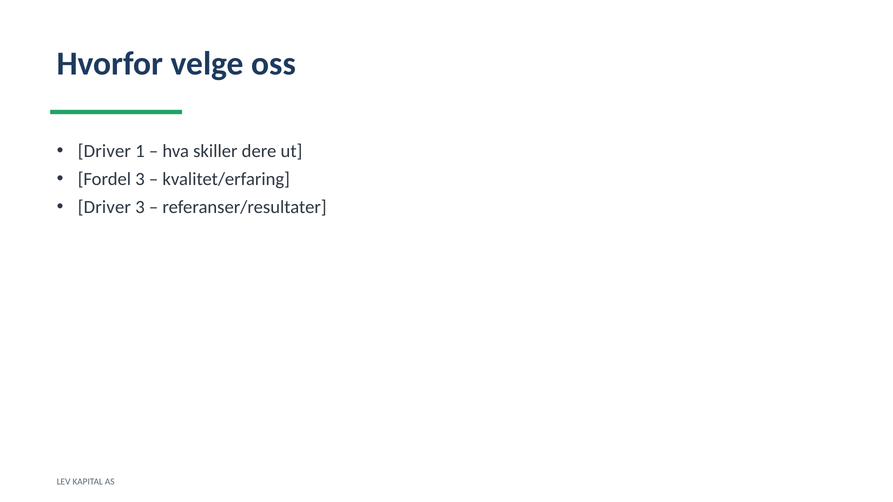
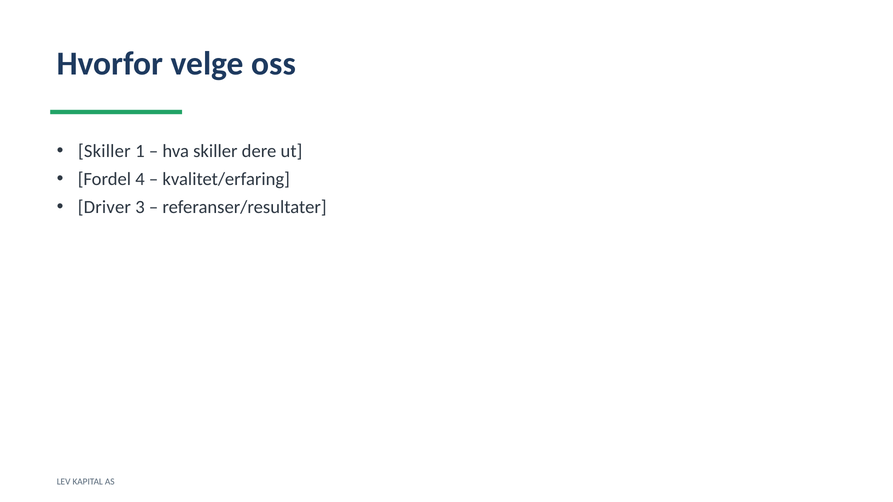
Driver at (104, 151): Driver -> Skiller
Fordel 3: 3 -> 4
